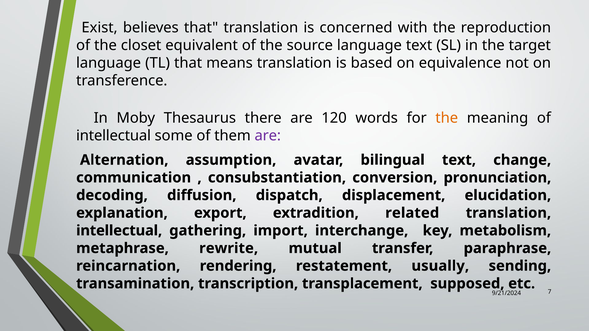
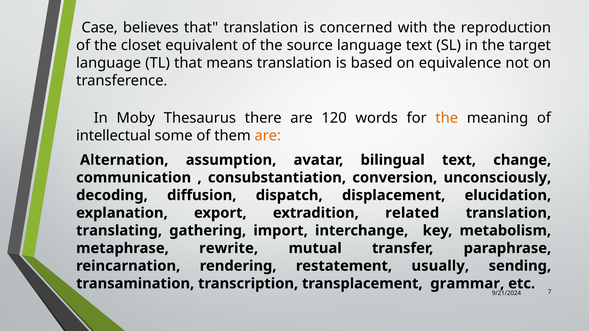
Exist: Exist -> Case
are at (268, 136) colour: purple -> orange
pronunciation: pronunciation -> unconsciously
intellectual at (119, 231): intellectual -> translating
supposed: supposed -> grammar
